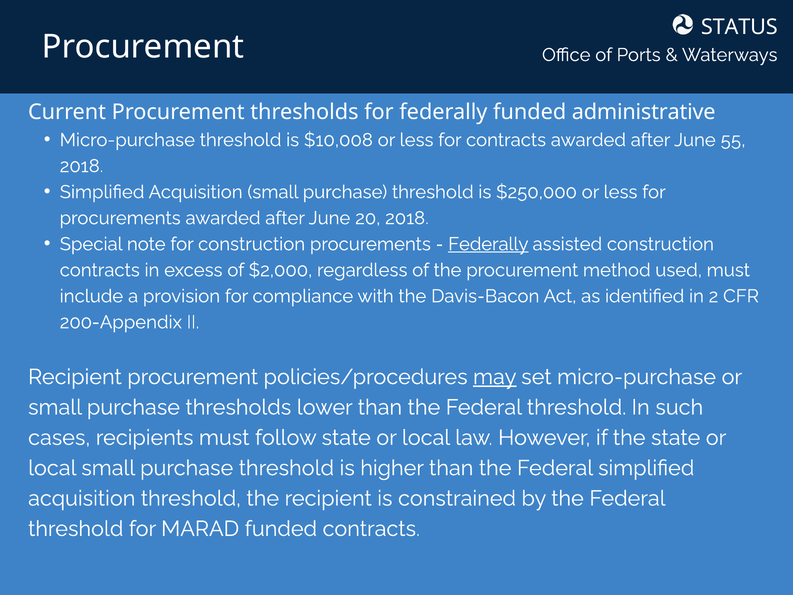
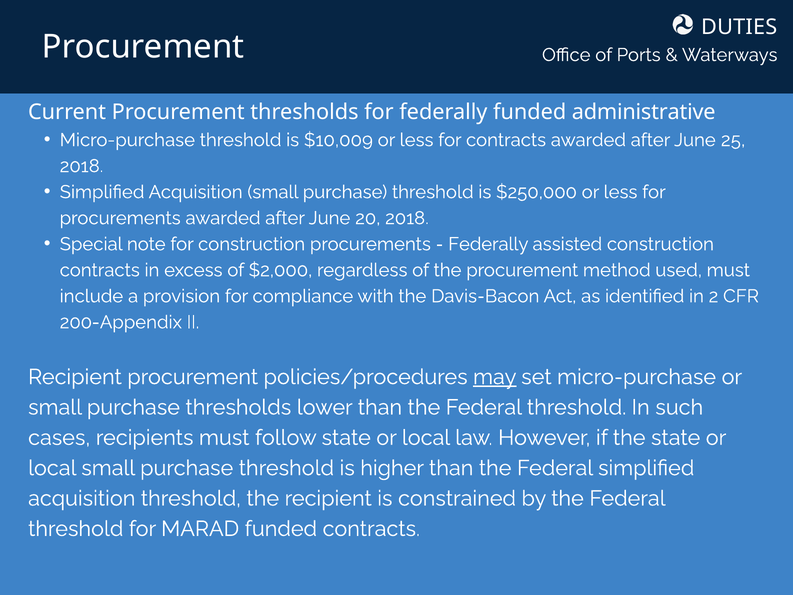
STATUS: STATUS -> DUTIES
$10,008: $10,008 -> $10,009
55: 55 -> 25
Federally at (488, 244) underline: present -> none
